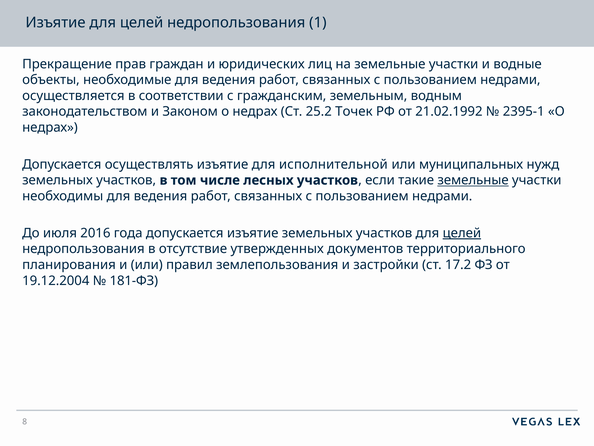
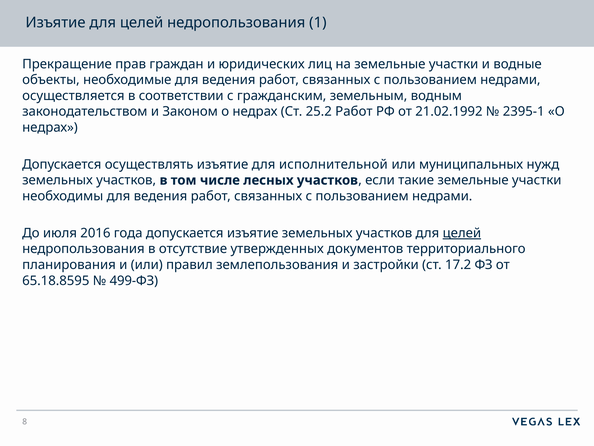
25.2 Точек: Точек -> Работ
земельные at (473, 180) underline: present -> none
19.12.2004: 19.12.2004 -> 65.18.8595
181-ФЗ: 181-ФЗ -> 499-ФЗ
